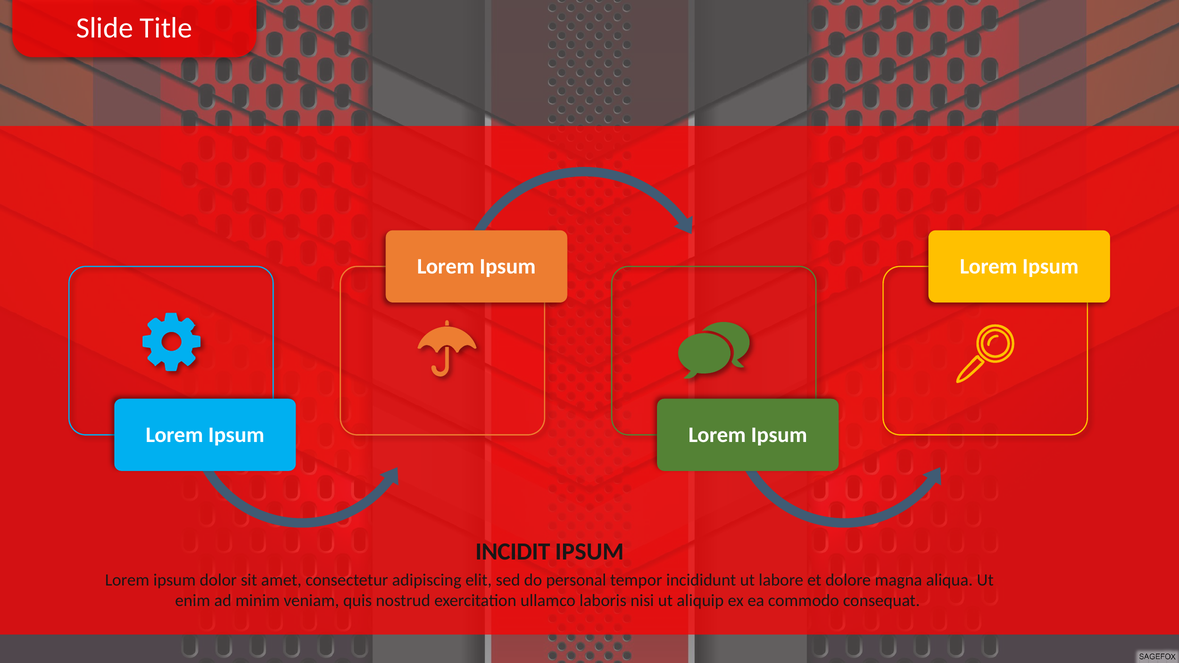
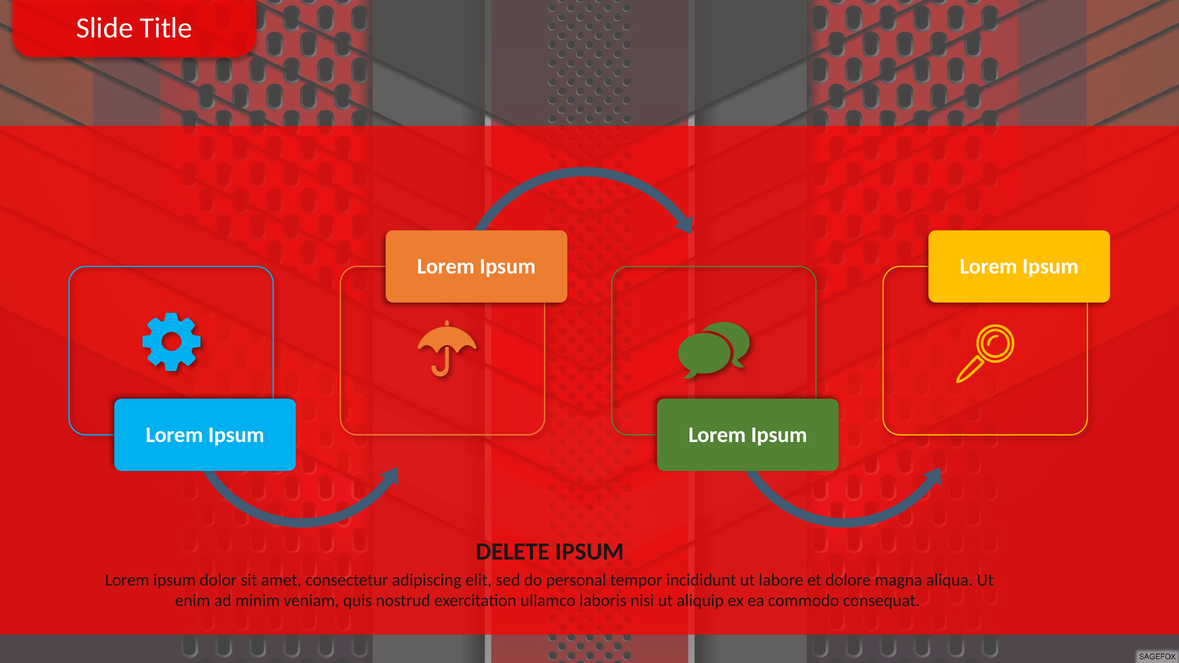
INCIDIT: INCIDIT -> DELETE
